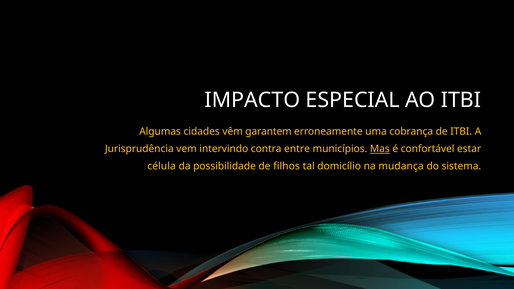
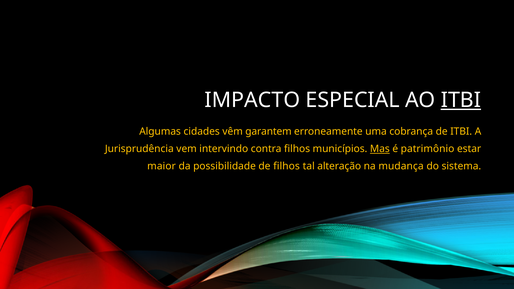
ITBI at (461, 100) underline: none -> present
contra entre: entre -> filhos
confortável: confortável -> patrimônio
célula: célula -> maior
domicílio: domicílio -> alteração
